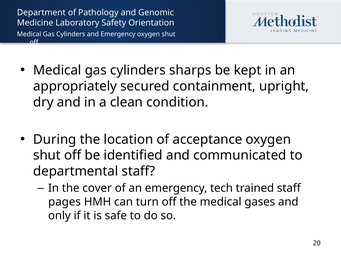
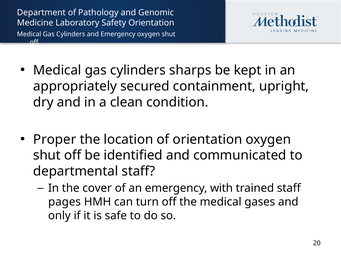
During: During -> Proper
of acceptance: acceptance -> orientation
tech: tech -> with
